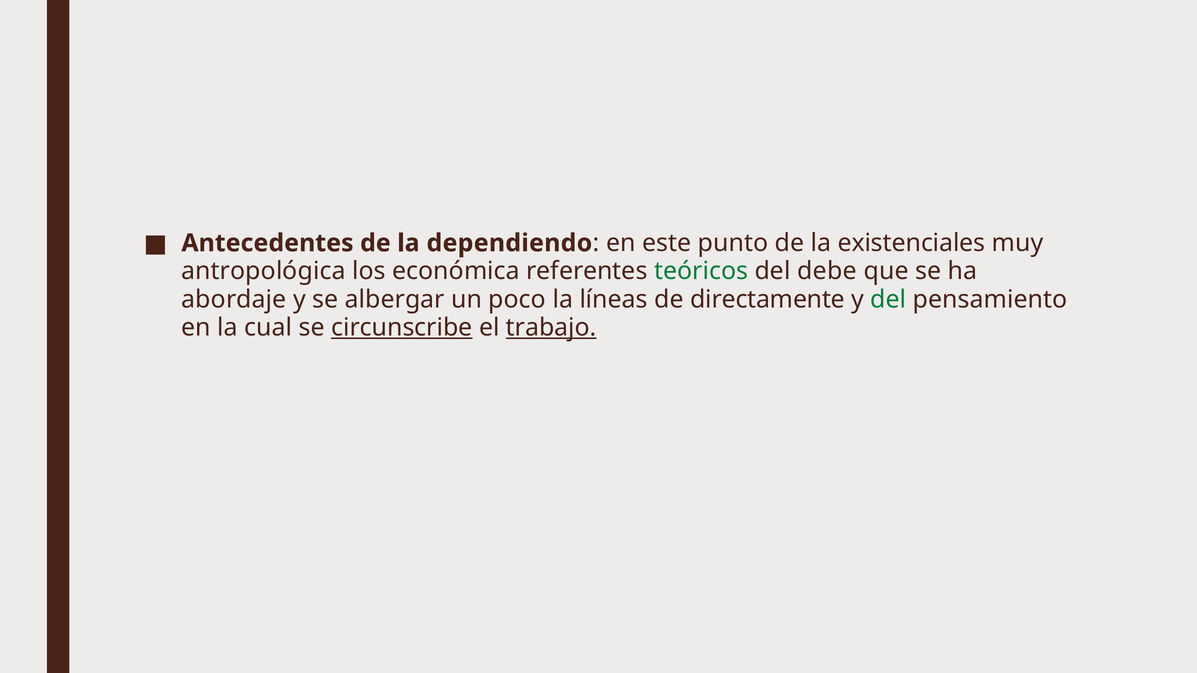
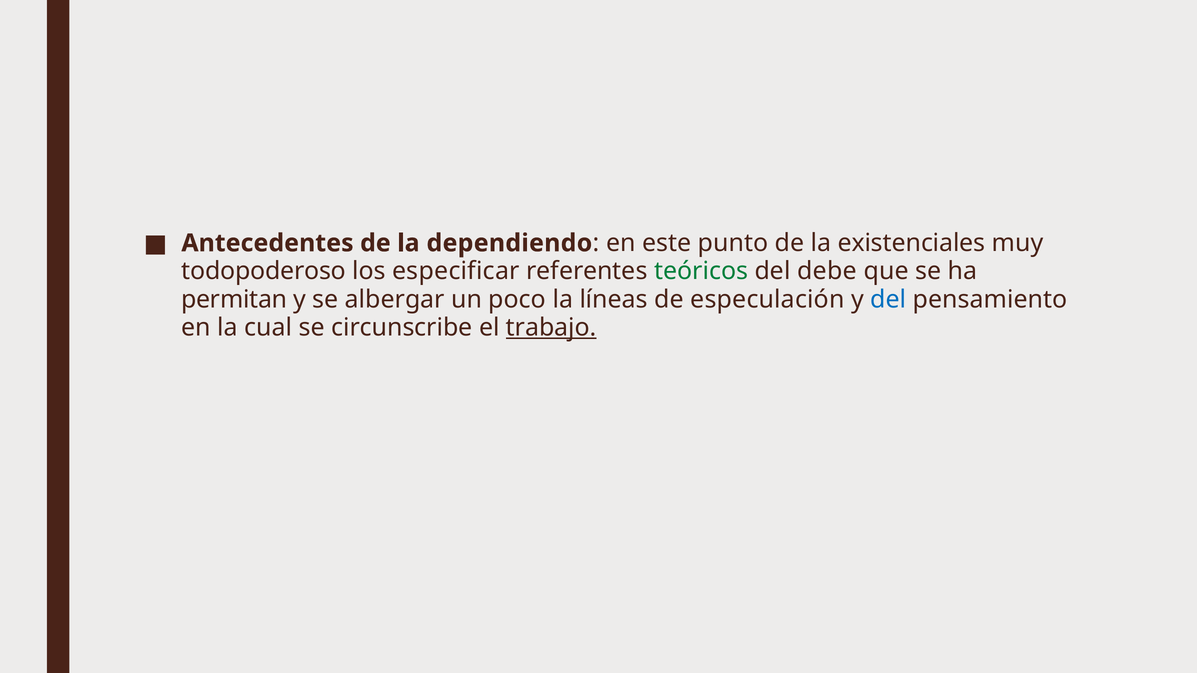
antropológica: antropológica -> todopoderoso
económica: económica -> especificar
abordaje: abordaje -> permitan
directamente: directamente -> especulación
del at (888, 299) colour: green -> blue
circunscribe underline: present -> none
